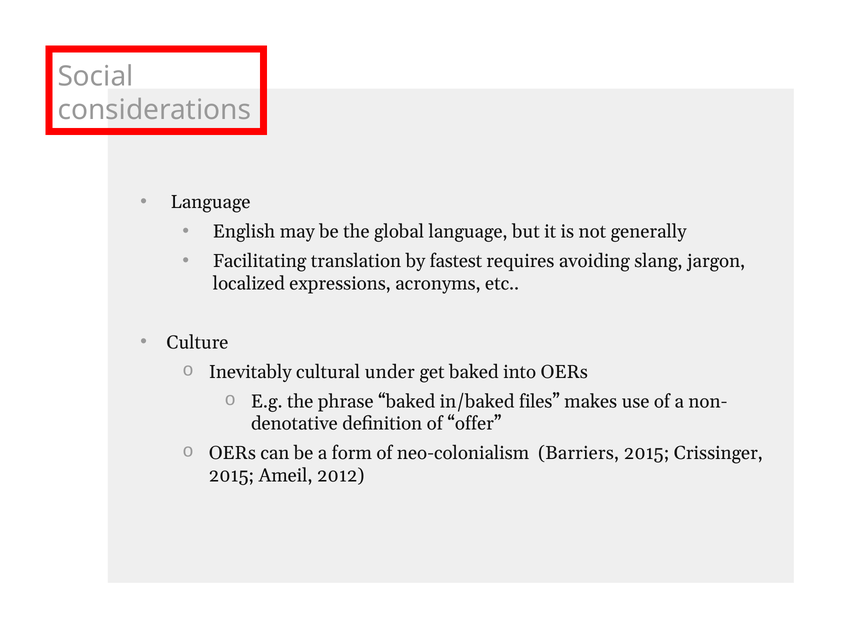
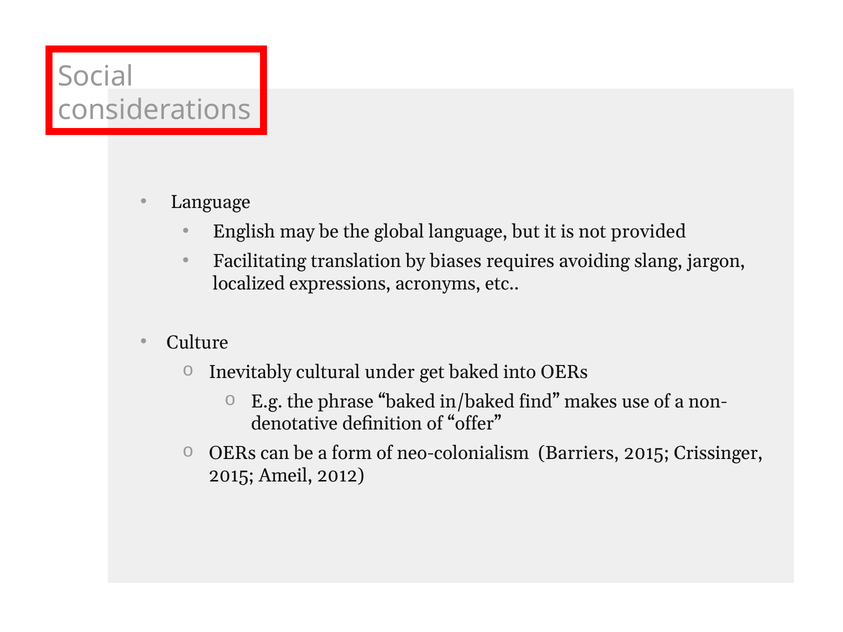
generally: generally -> provided
fastest: fastest -> biases
files: files -> find
